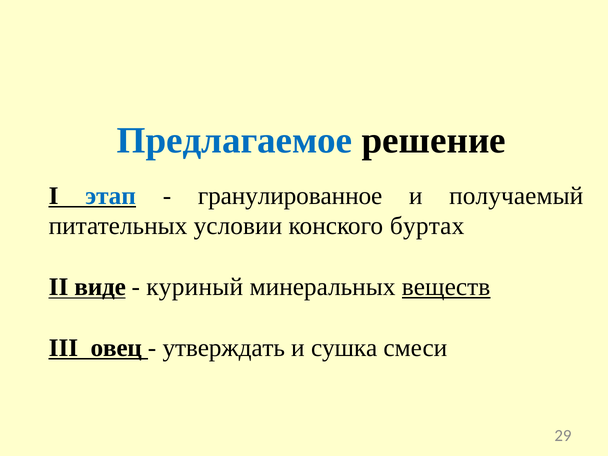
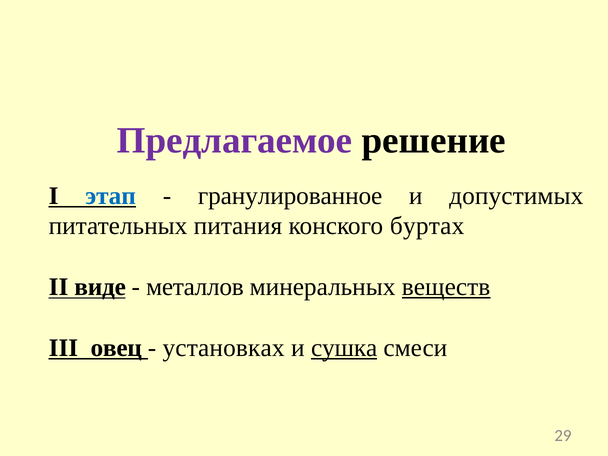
Предлагаемое colour: blue -> purple
получаемый: получаемый -> допустимых
условии: условии -> питания
куриный: куриный -> металлов
утверждать: утверждать -> установках
сушка underline: none -> present
